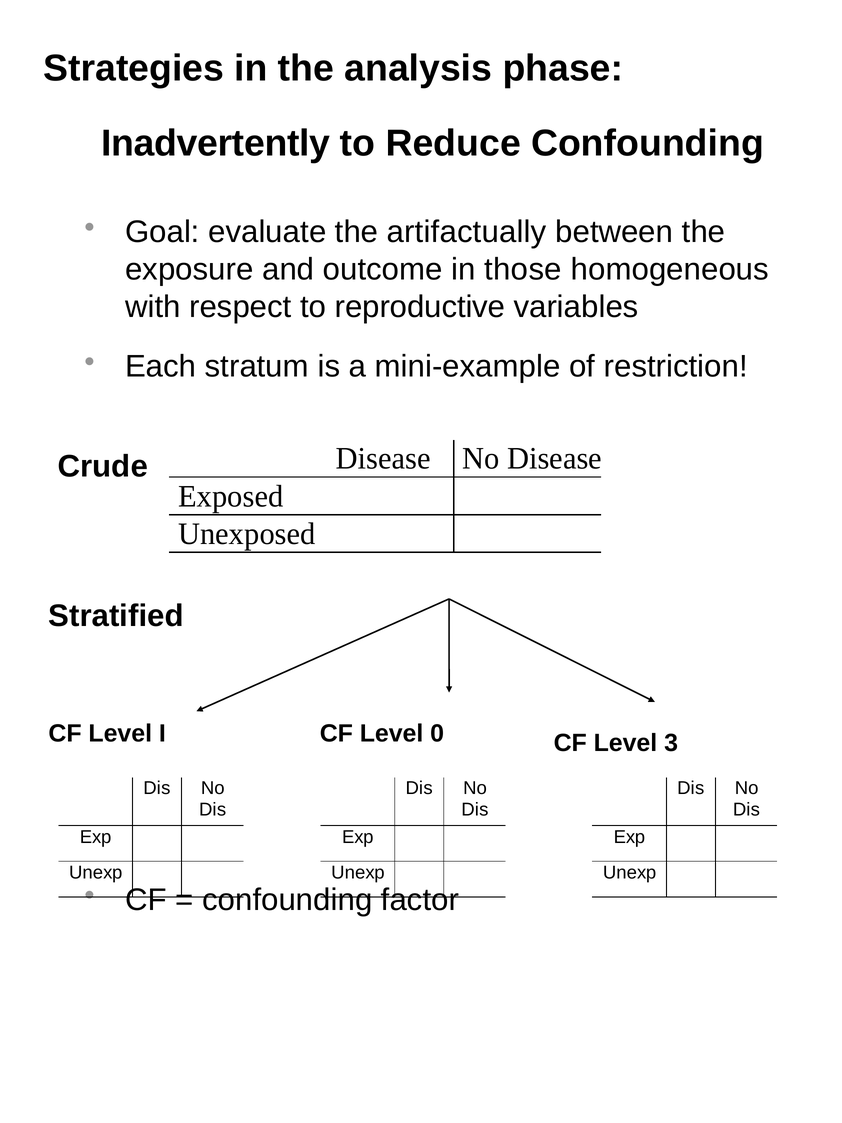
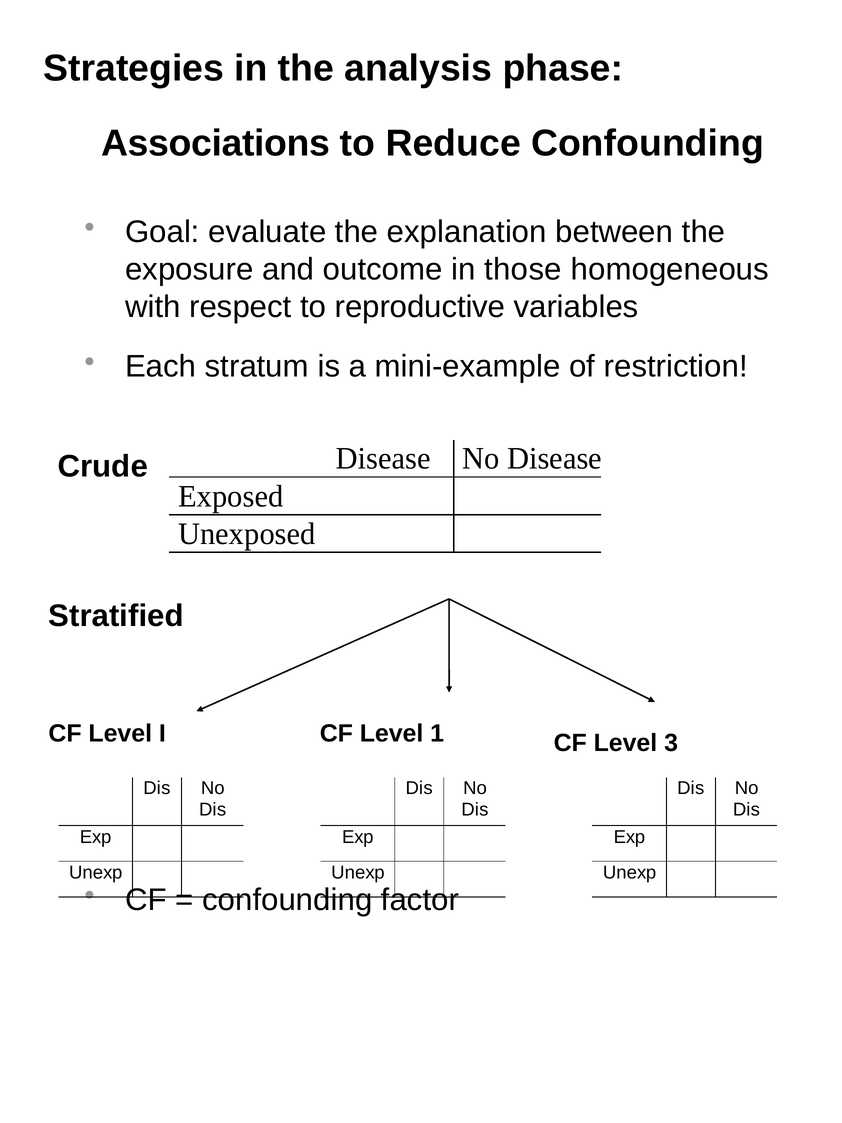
Inadvertently: Inadvertently -> Associations
artifactually: artifactually -> explanation
0: 0 -> 1
